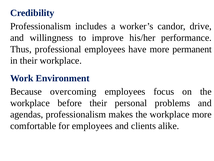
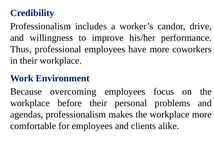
permanent: permanent -> coworkers
